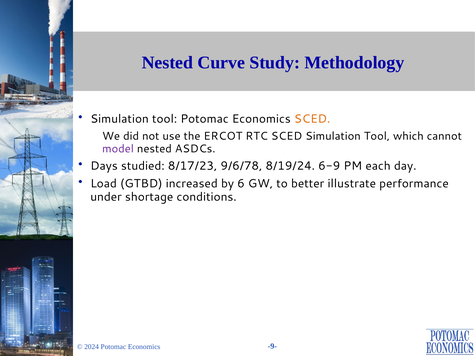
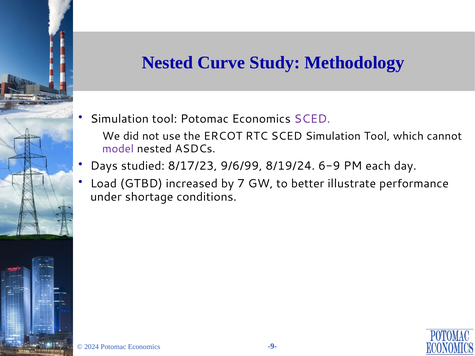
SCED at (312, 119) colour: orange -> purple
9/6/78: 9/6/78 -> 9/6/99
6: 6 -> 7
